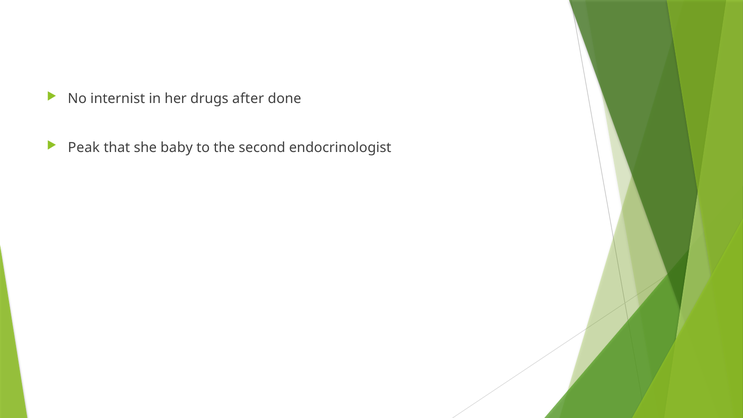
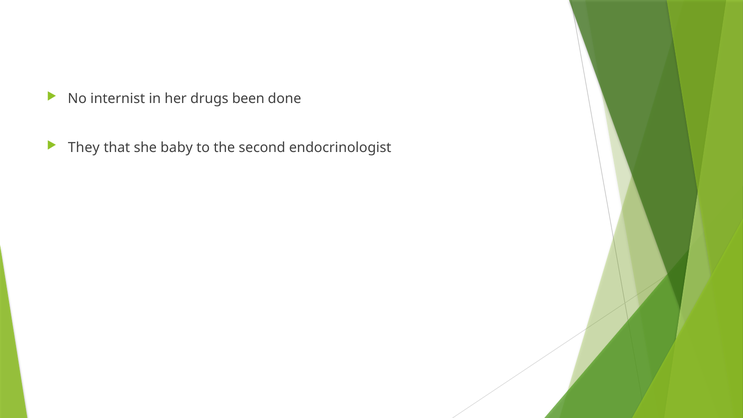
after: after -> been
Peak: Peak -> They
